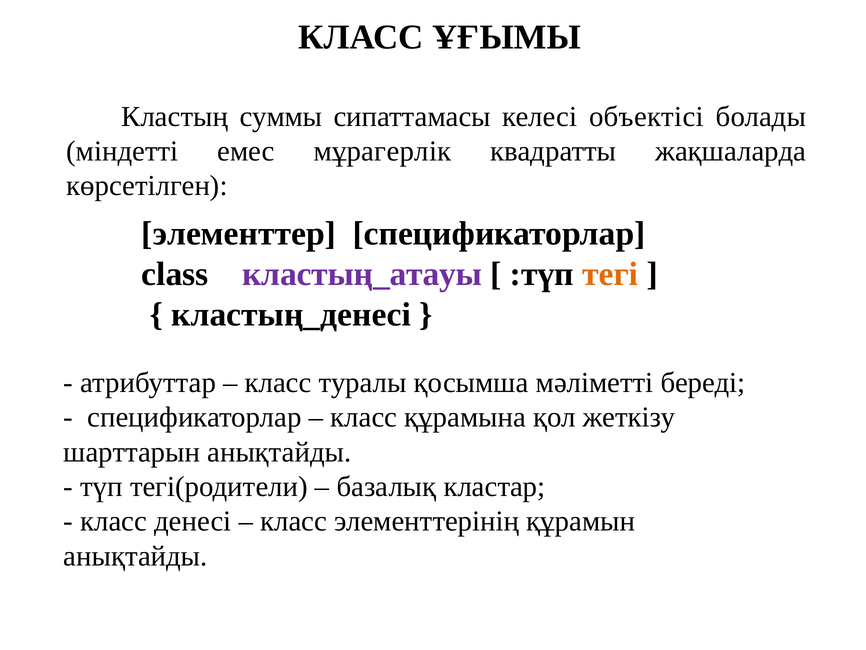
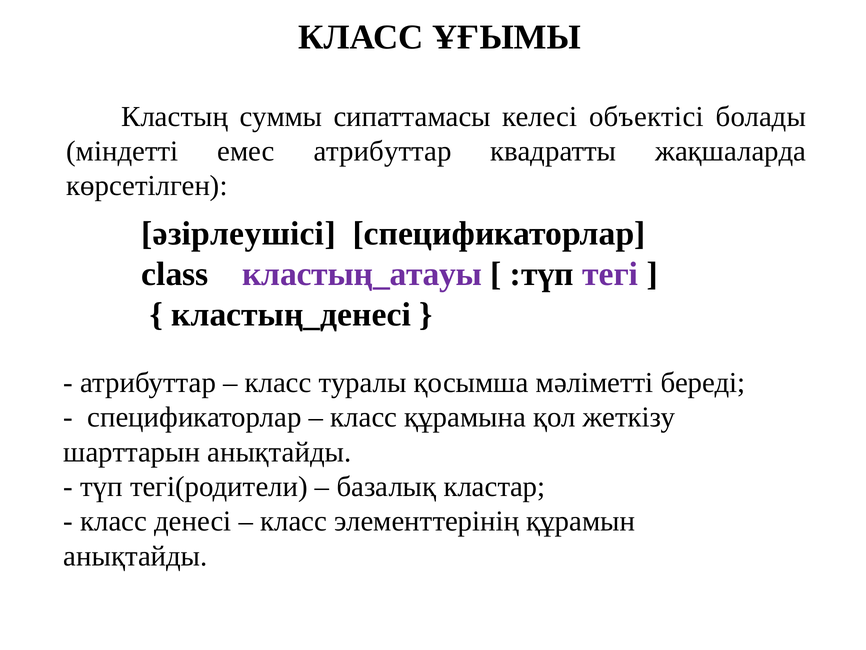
емес мұрагерлік: мұрагерлік -> атрибуттар
элементтер: элементтер -> әзірлеушісі
тегі colour: orange -> purple
